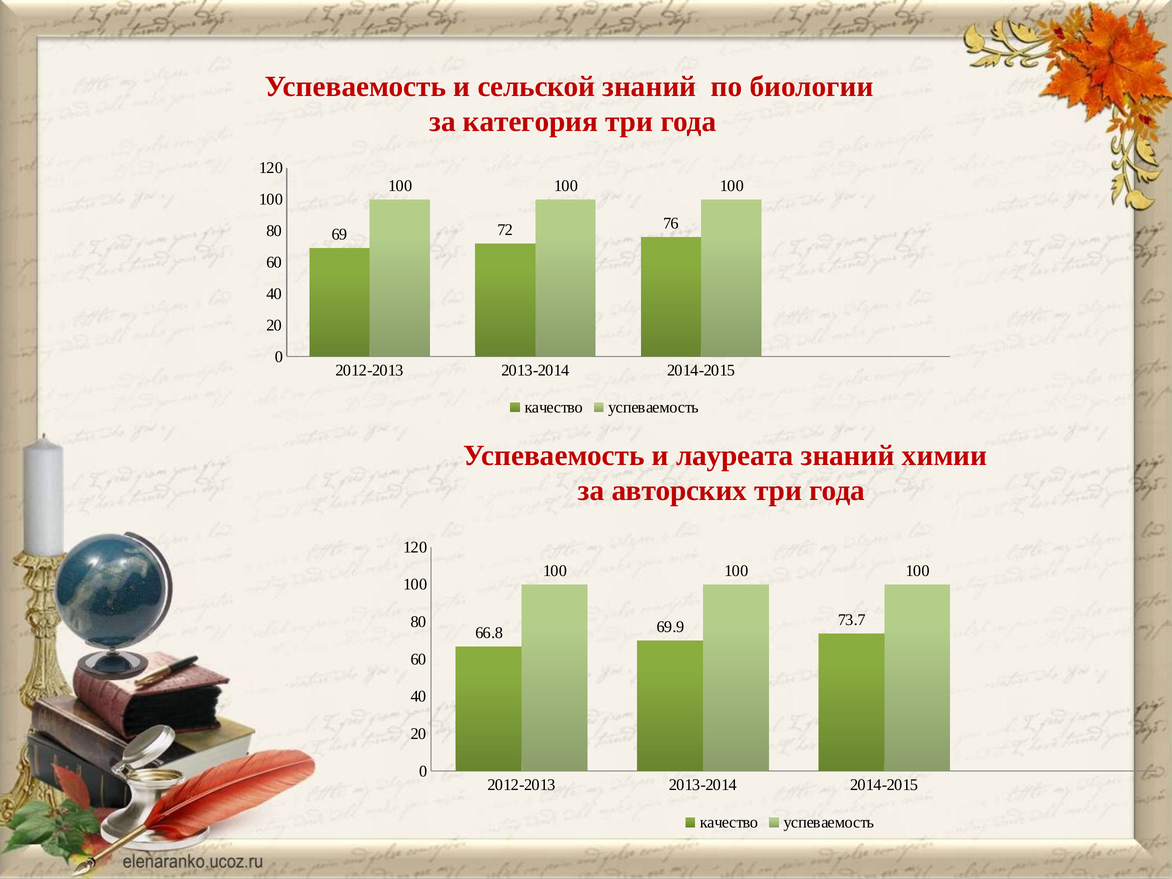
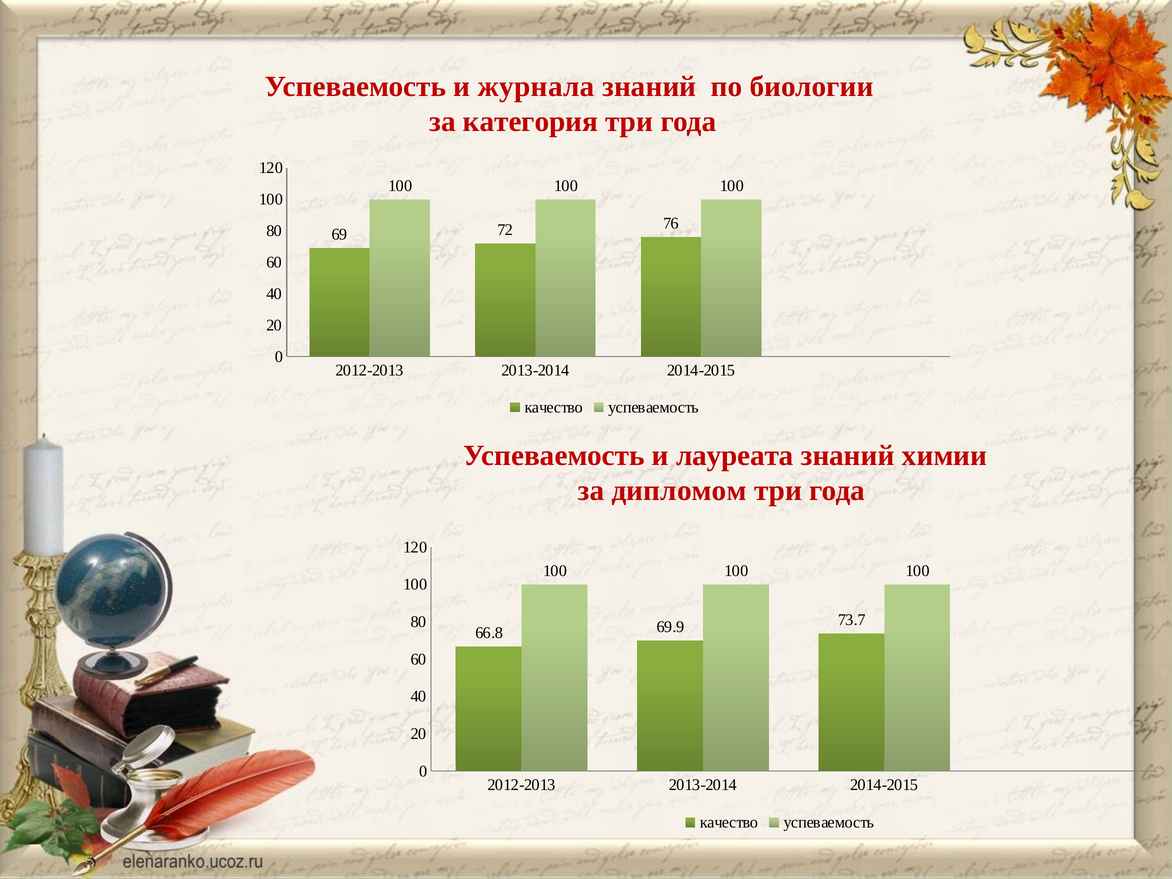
сельской: сельской -> журнала
авторских: авторских -> дипломом
